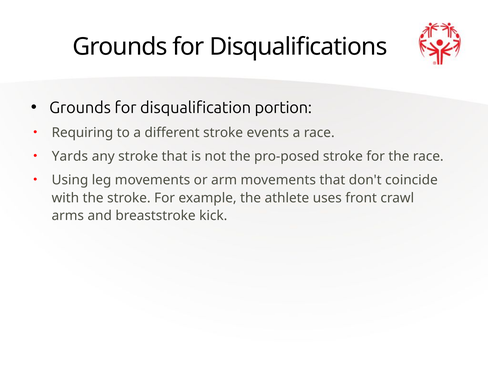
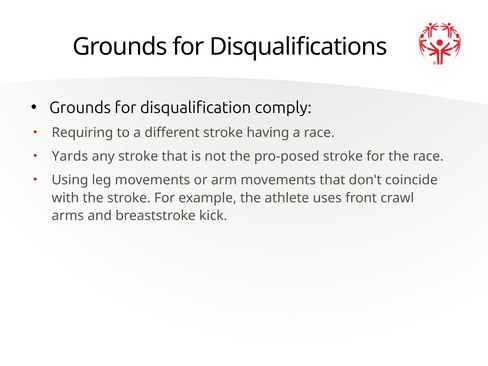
portion: portion -> comply
events: events -> having
